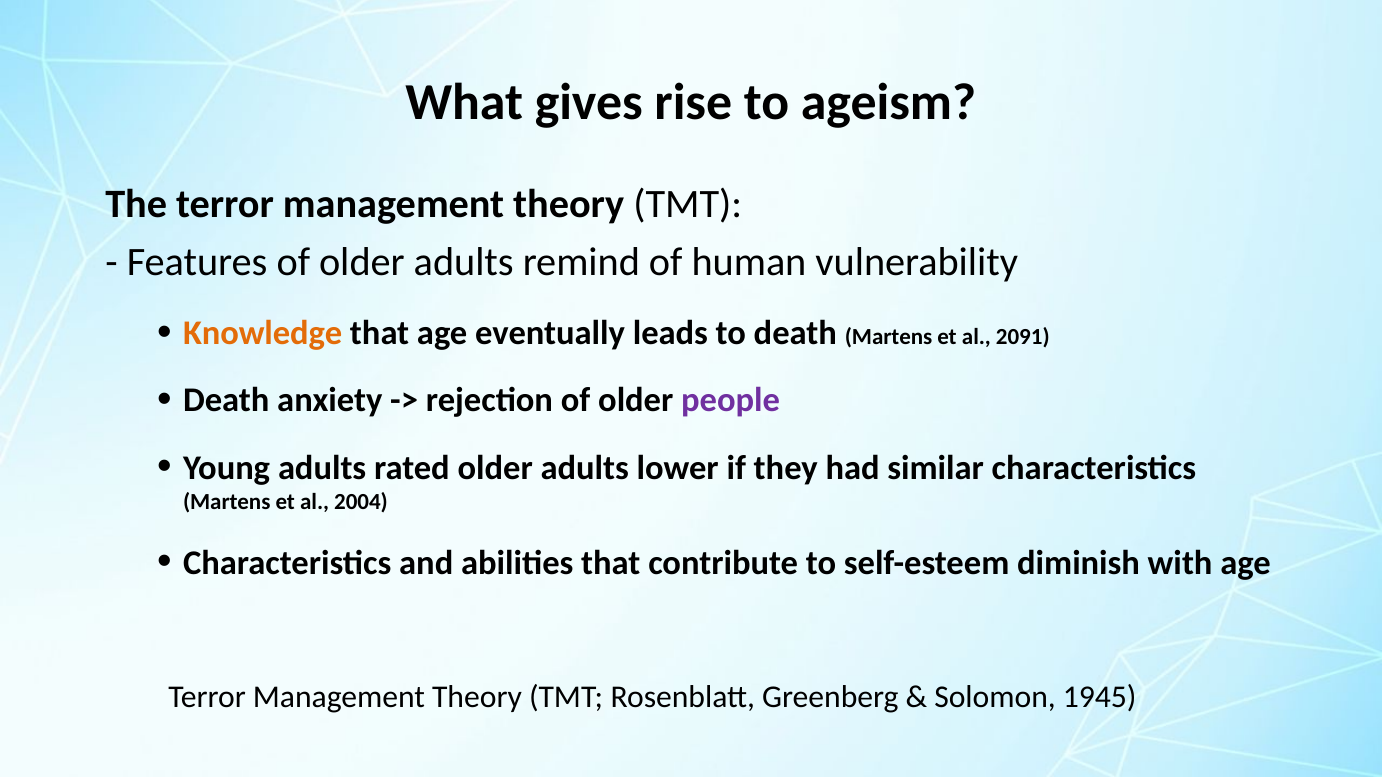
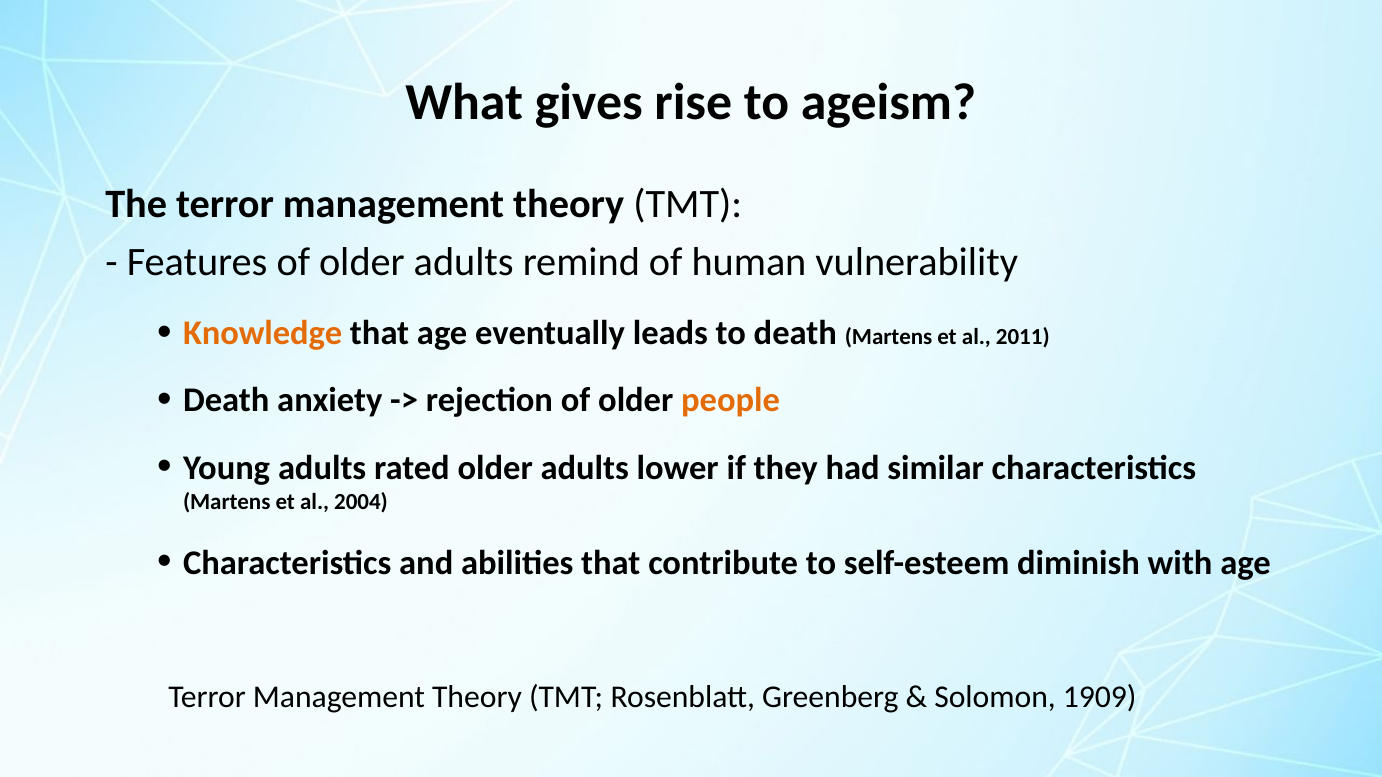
2091: 2091 -> 2011
people colour: purple -> orange
1945: 1945 -> 1909
